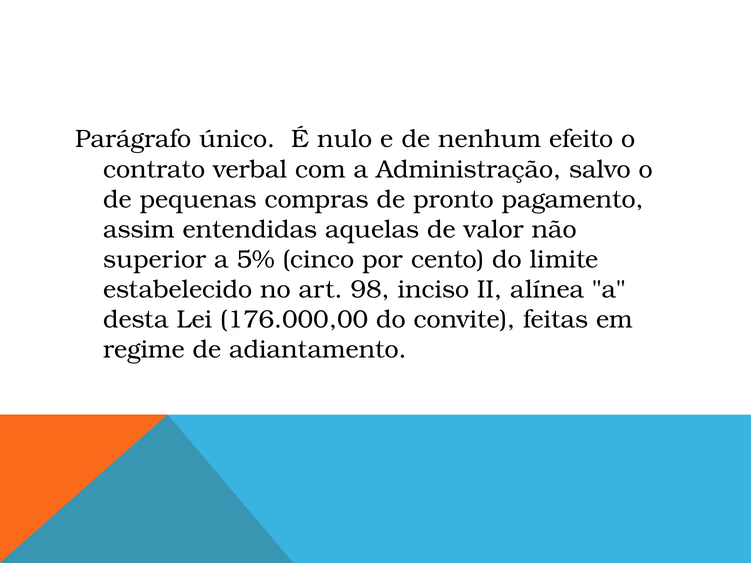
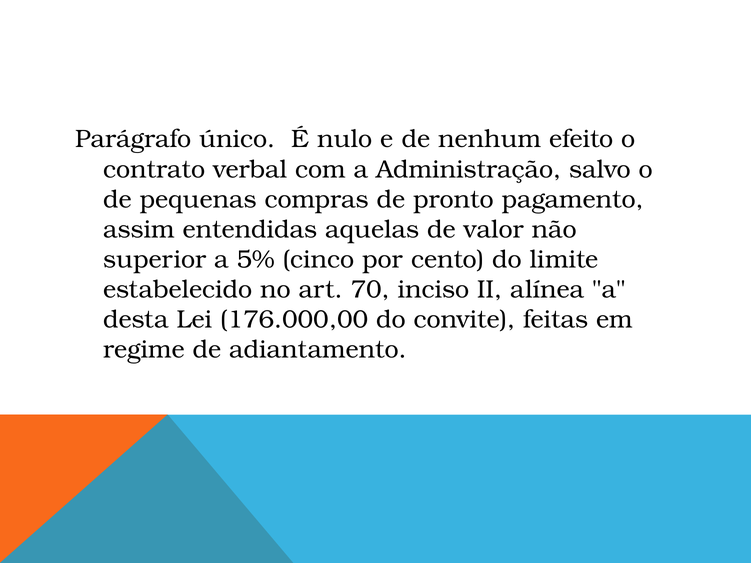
98: 98 -> 70
